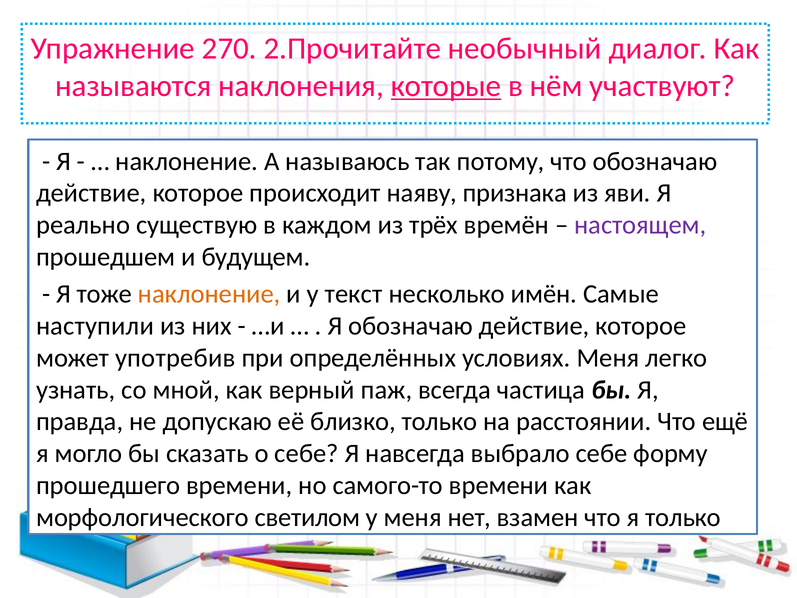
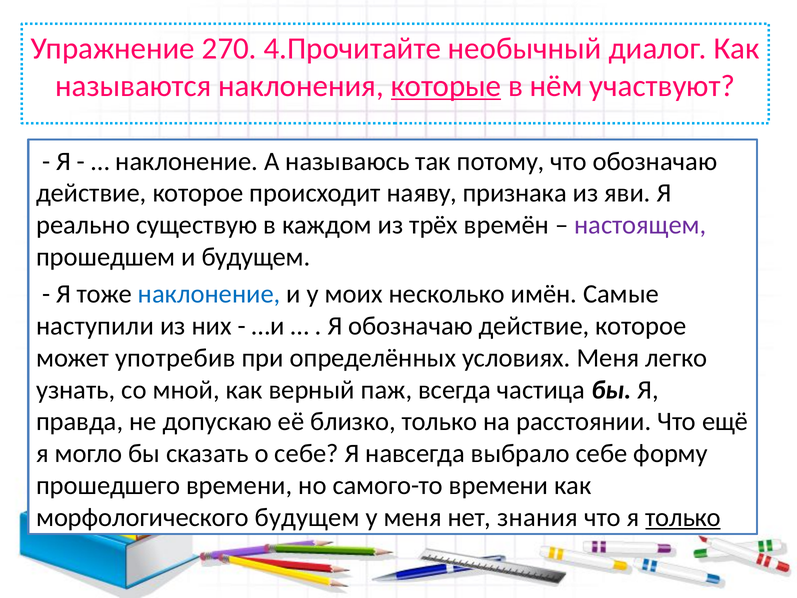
2.Прочитайте: 2.Прочитайте -> 4.Прочитайте
наклонение at (209, 294) colour: orange -> blue
текст: текст -> моих
морфологического светилом: светилом -> будущем
взамен: взамен -> знания
только at (683, 517) underline: none -> present
